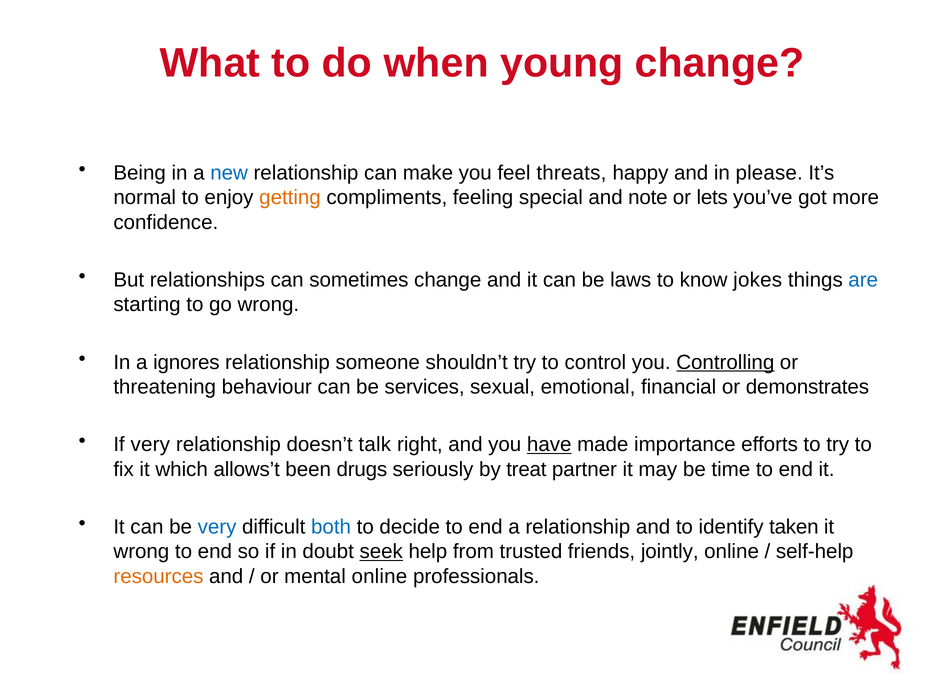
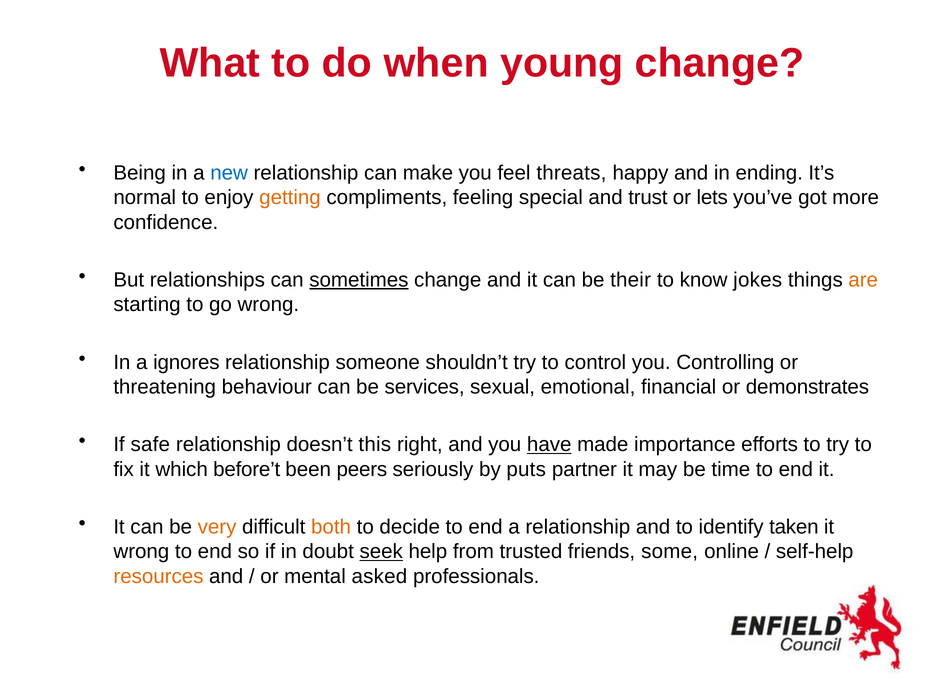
please: please -> ending
note: note -> trust
sometimes underline: none -> present
laws: laws -> their
are colour: blue -> orange
Controlling underline: present -> none
If very: very -> safe
talk: talk -> this
allows’t: allows’t -> before’t
drugs: drugs -> peers
treat: treat -> puts
very at (217, 527) colour: blue -> orange
both colour: blue -> orange
jointly: jointly -> some
mental online: online -> asked
